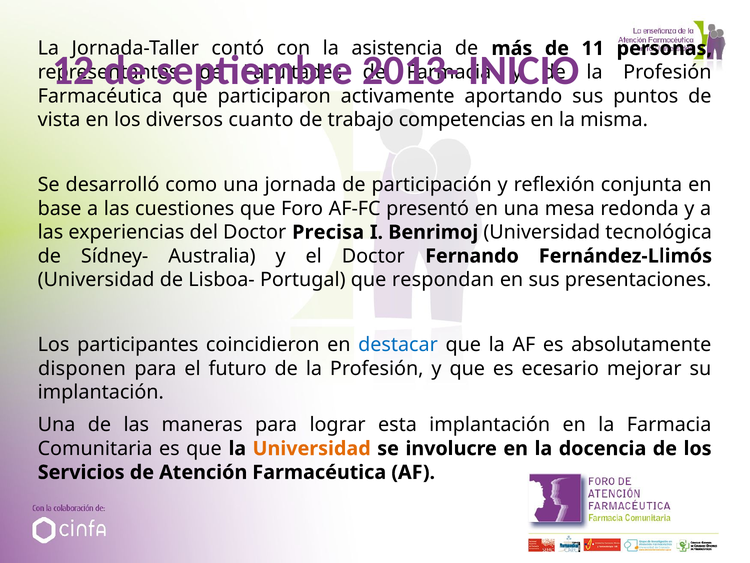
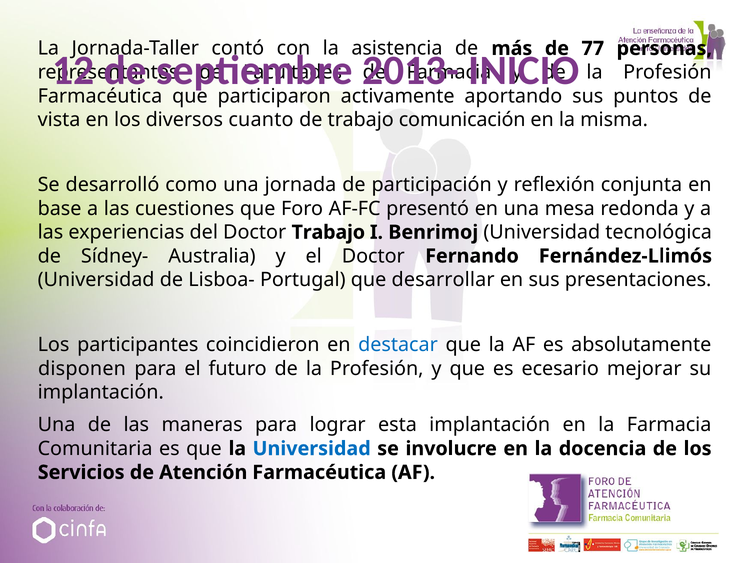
11: 11 -> 77
competencias: competencias -> comunicación
Doctor Precisa: Precisa -> Trabajo
respondan: respondan -> desarrollar
Universidad at (312, 448) colour: orange -> blue
